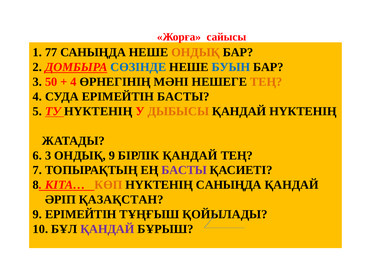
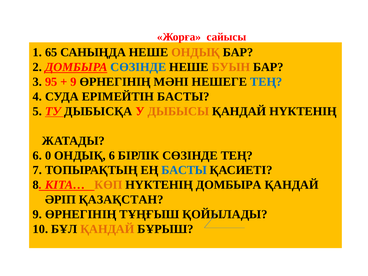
77: 77 -> 65
БУЫН colour: blue -> orange
50: 50 -> 95
4 at (73, 82): 4 -> 9
ТЕҢ at (266, 82) colour: orange -> blue
ТУ НҮКТЕНІҢ: НҮКТЕНІҢ -> ДЫБЫСҚА
6 3: 3 -> 0
ОНДЫҚ 9: 9 -> 6
БІРЛІК ҚАНДАЙ: ҚАНДАЙ -> СӨЗІНДЕ
БАСТЫ at (184, 170) colour: purple -> blue
НҮКТЕНІҢ САНЫҢДА: САНЫҢДА -> ДОМБЫРА
ЕРІМЕЙТІН at (81, 214): ЕРІМЕЙТІН -> ӨРНЕГІНІҢ
ҚАНДАЙ at (107, 229) colour: purple -> orange
